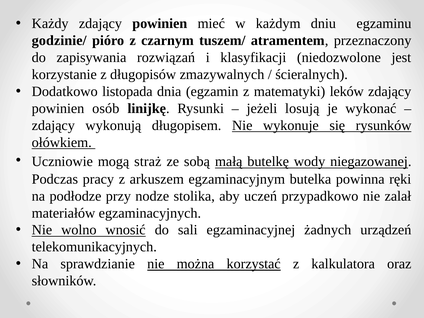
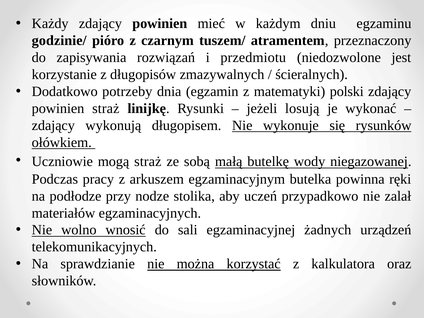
klasyfikacji: klasyfikacji -> przedmiotu
listopada: listopada -> potrzeby
leków: leków -> polski
powinien osób: osób -> straż
